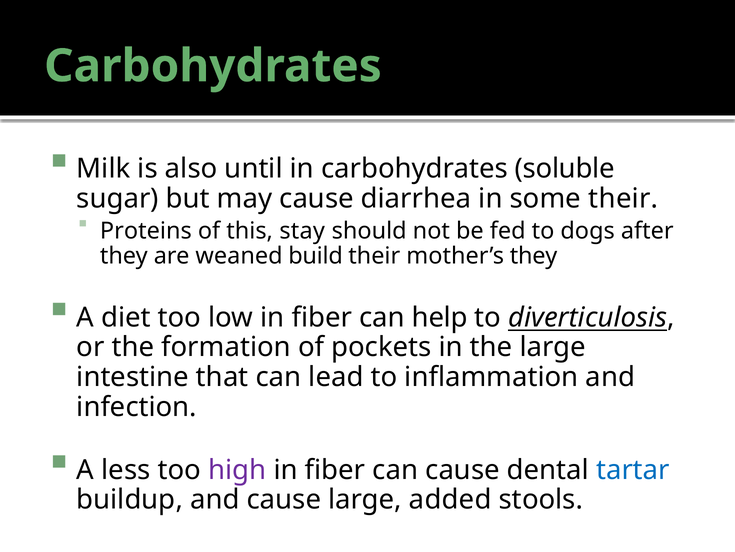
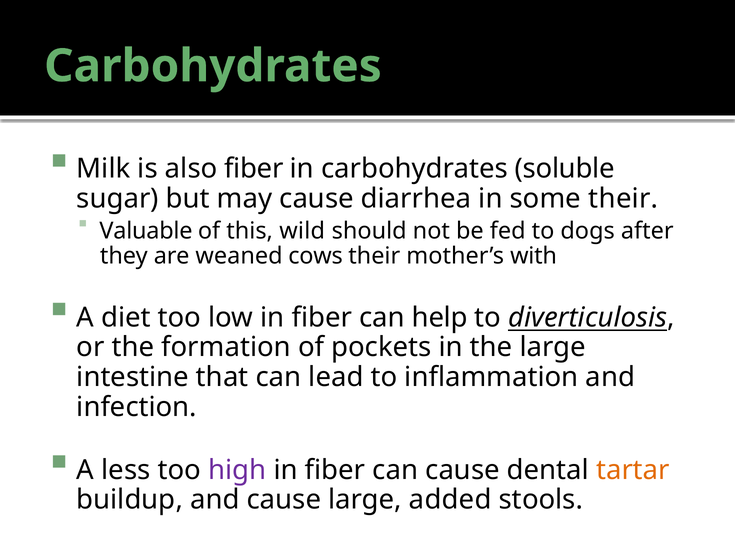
also until: until -> fiber
Proteins: Proteins -> Valuable
stay: stay -> wild
build: build -> cows
mother’s they: they -> with
tartar colour: blue -> orange
